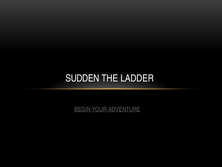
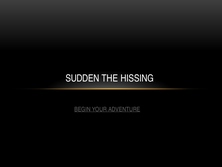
LADDER: LADDER -> HISSING
